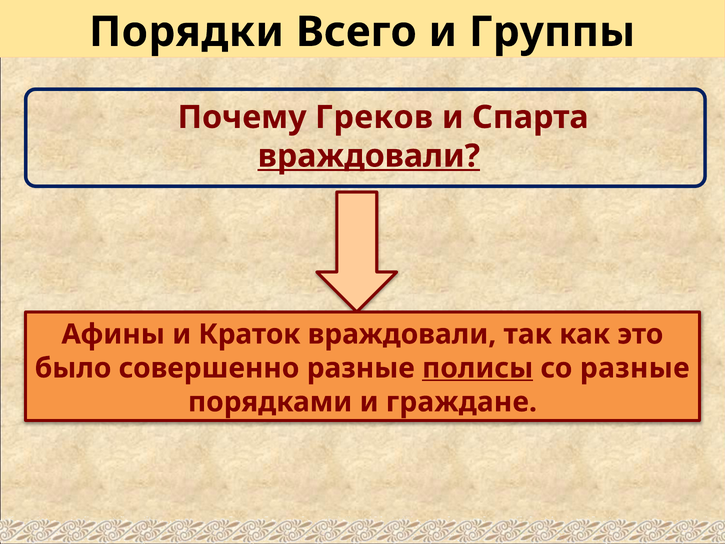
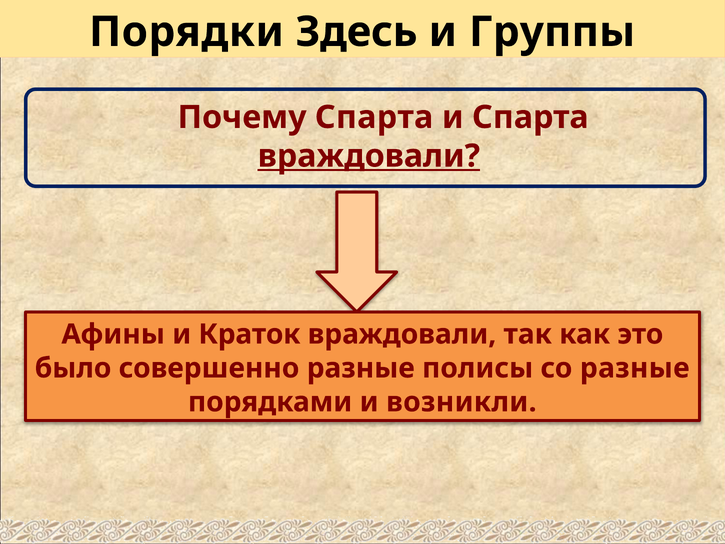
Всего: Всего -> Здесь
Почему Греков: Греков -> Спарта
полисы underline: present -> none
граждане: граждане -> возникли
